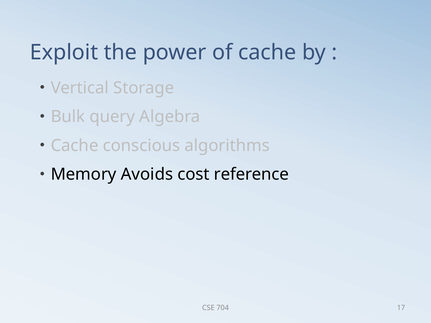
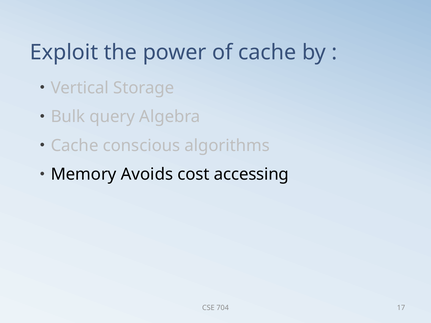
reference: reference -> accessing
